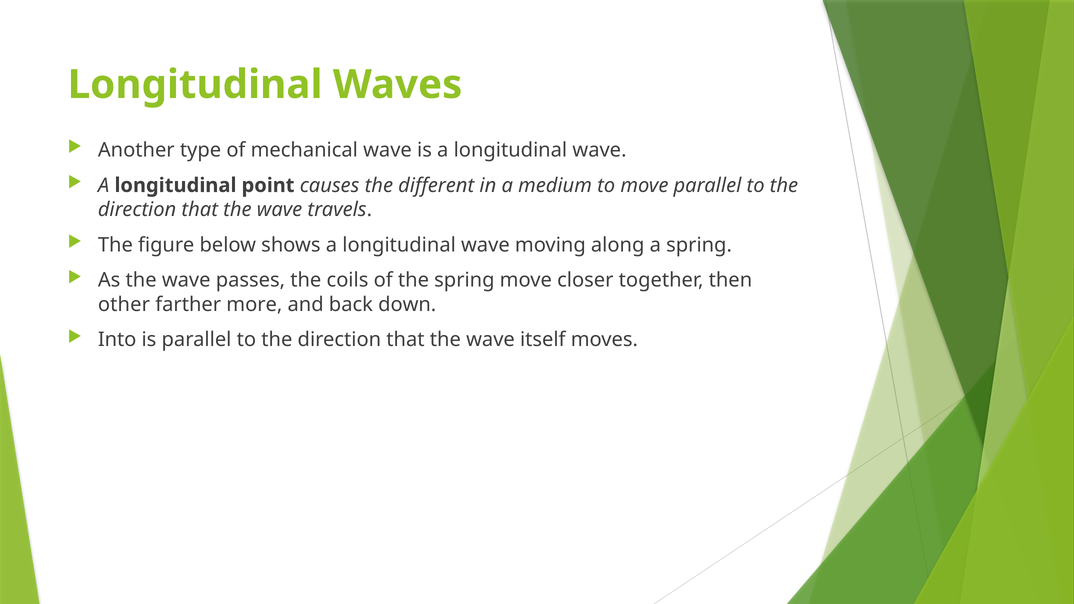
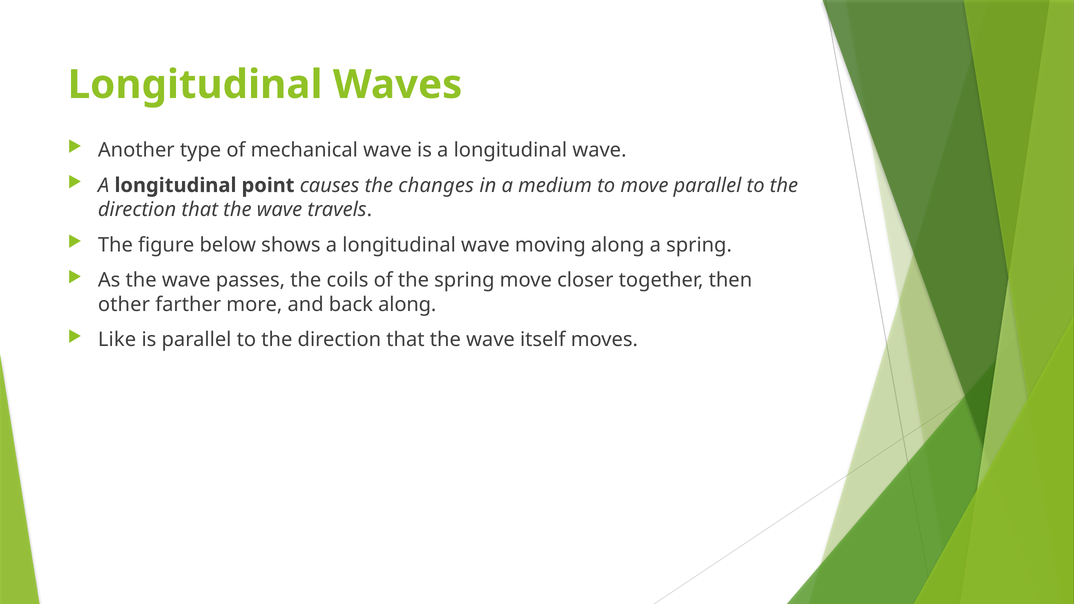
different: different -> changes
back down: down -> along
Into: Into -> Like
